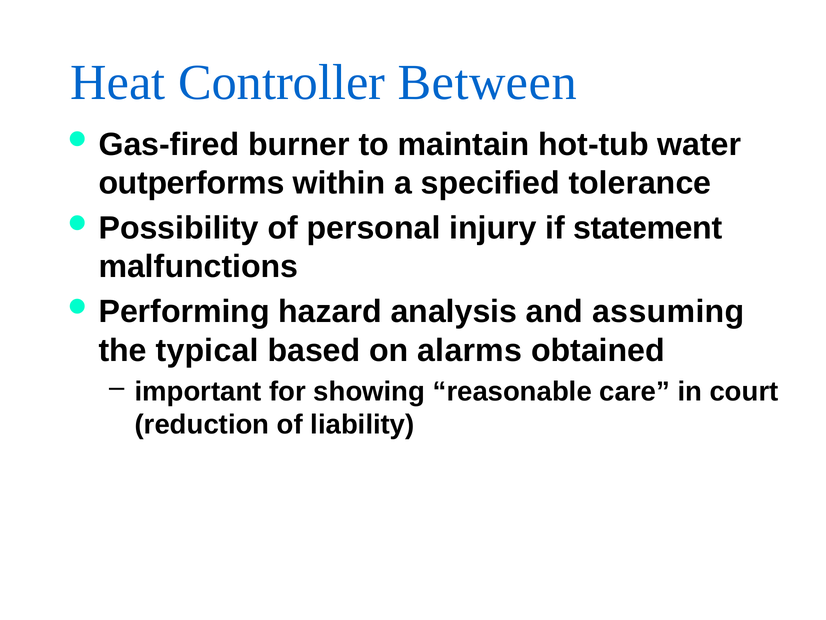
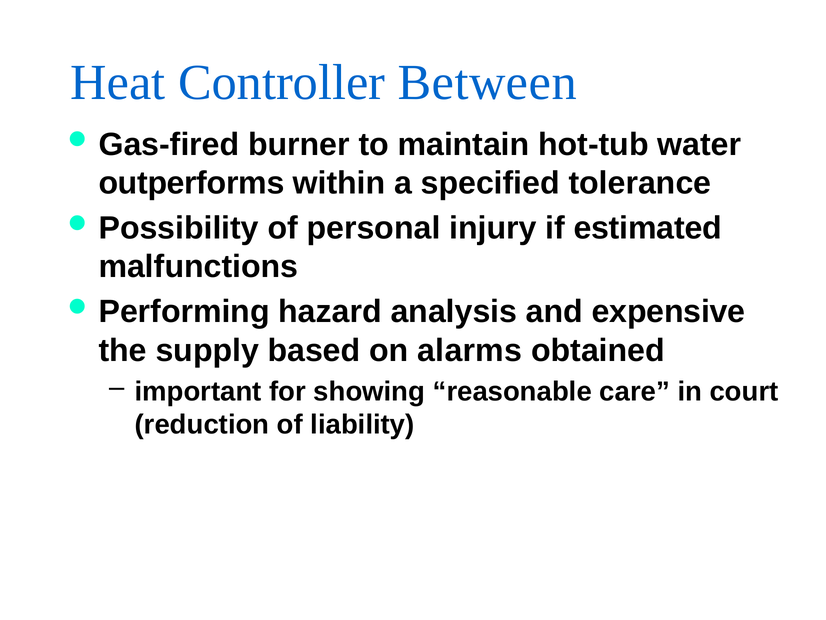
statement: statement -> estimated
assuming: assuming -> expensive
typical: typical -> supply
